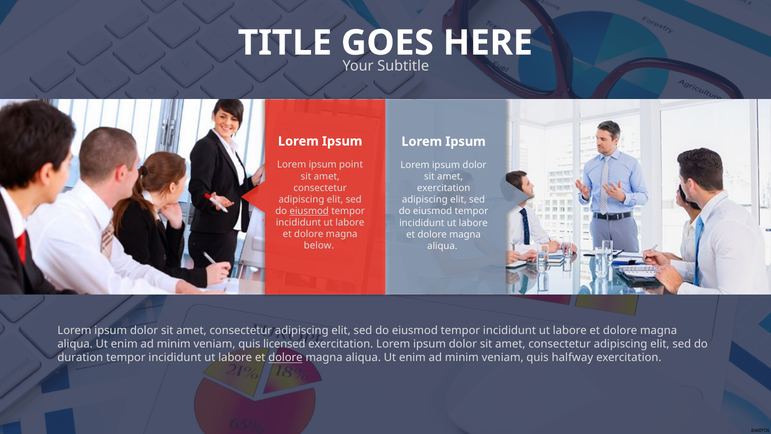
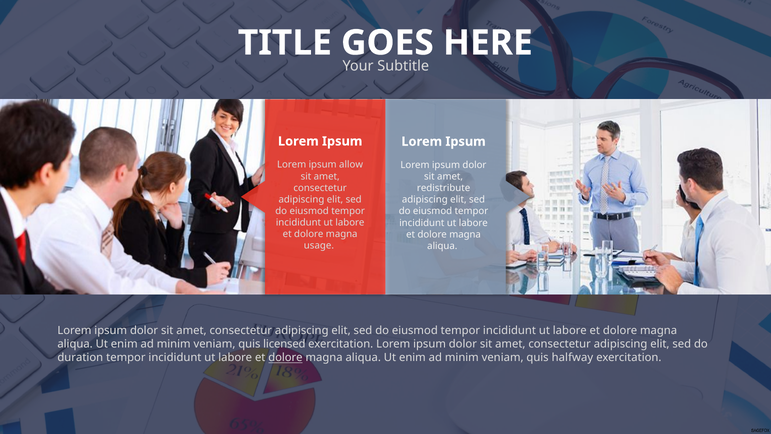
point: point -> allow
exercitation at (444, 188): exercitation -> redistribute
eiusmod at (309, 211) underline: present -> none
below: below -> usage
